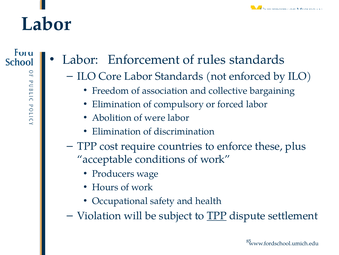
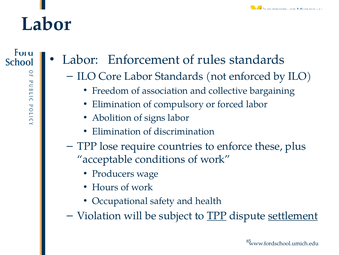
were: were -> signs
cost: cost -> lose
settlement underline: none -> present
